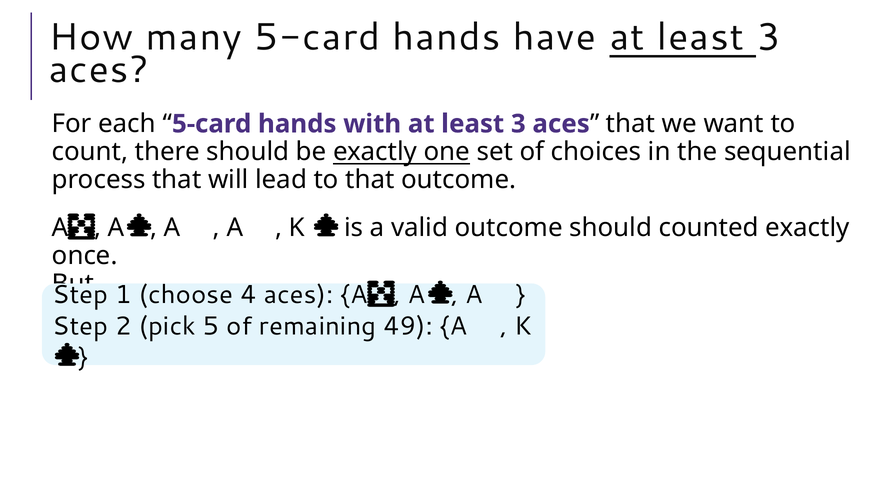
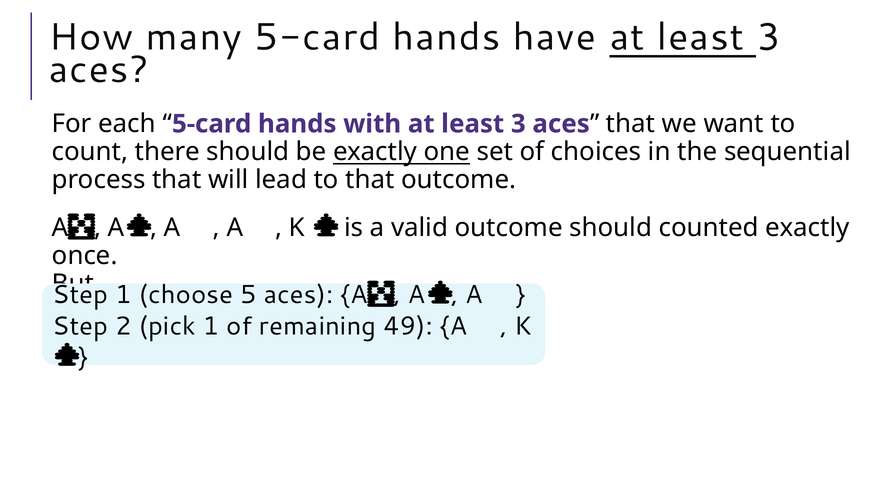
4: 4 -> 5
pick 5: 5 -> 1
